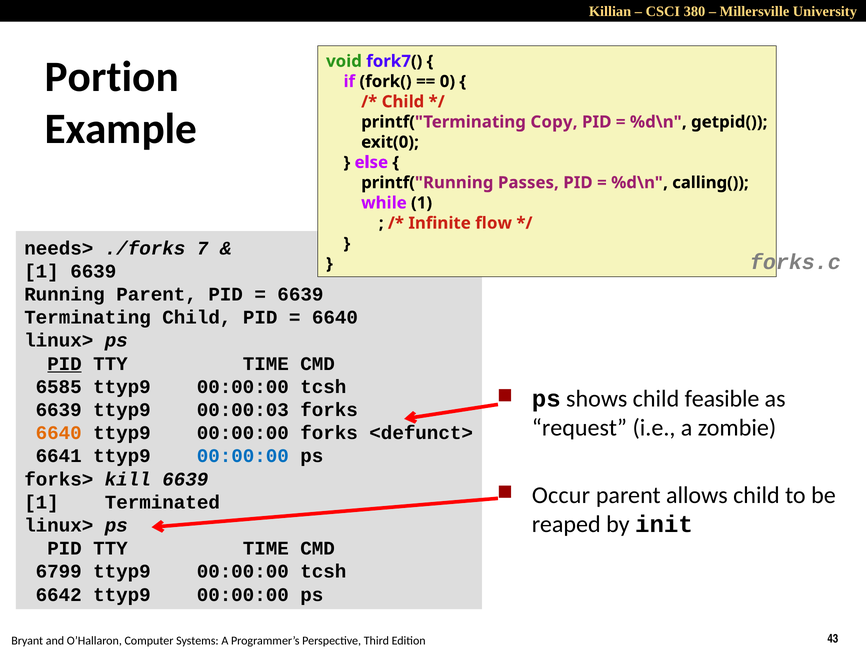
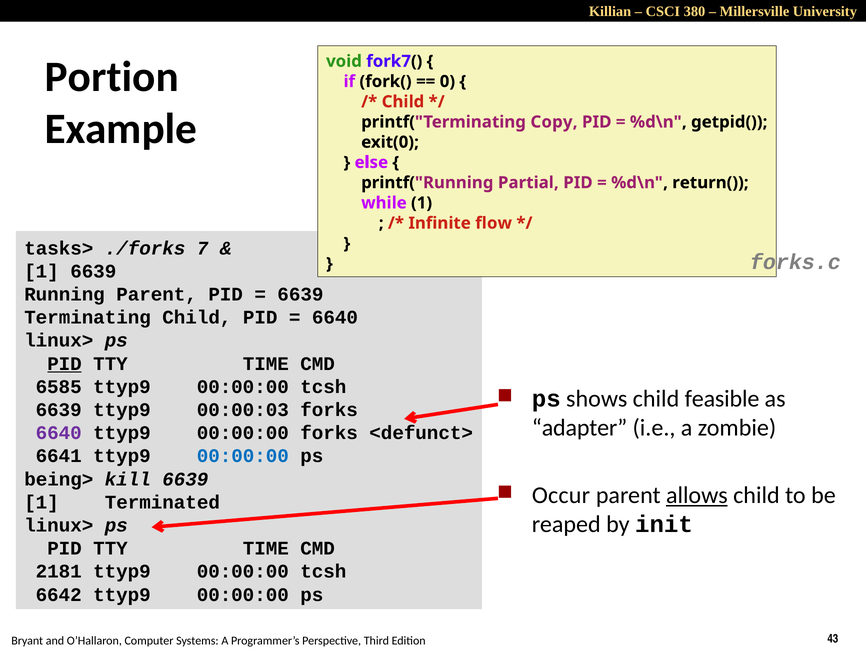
Passes: Passes -> Partial
calling(: calling( -> return(
needs>: needs> -> tasks>
request: request -> adapter
6640 at (59, 433) colour: orange -> purple
forks>: forks> -> being>
allows underline: none -> present
6799: 6799 -> 2181
